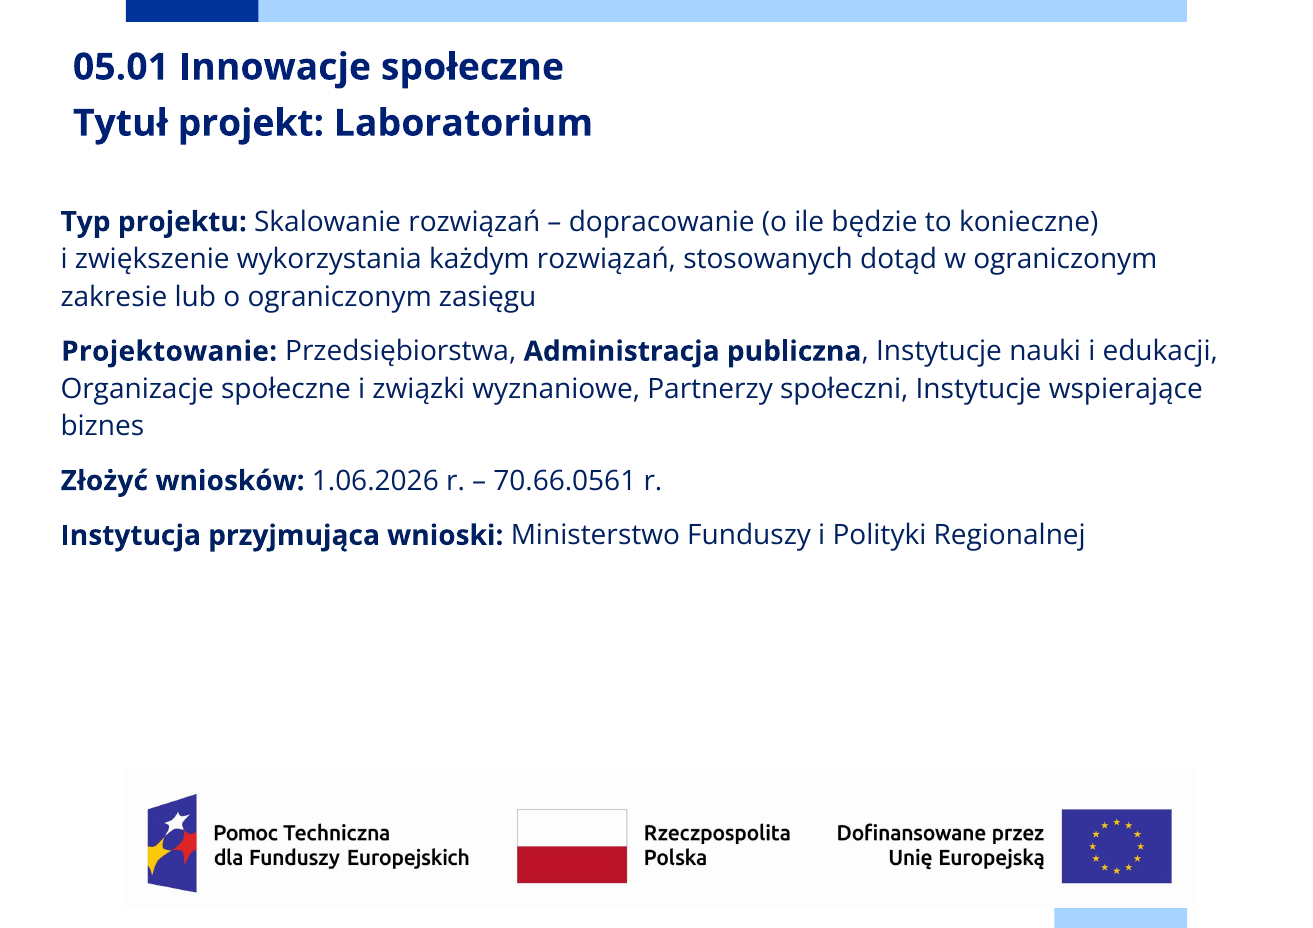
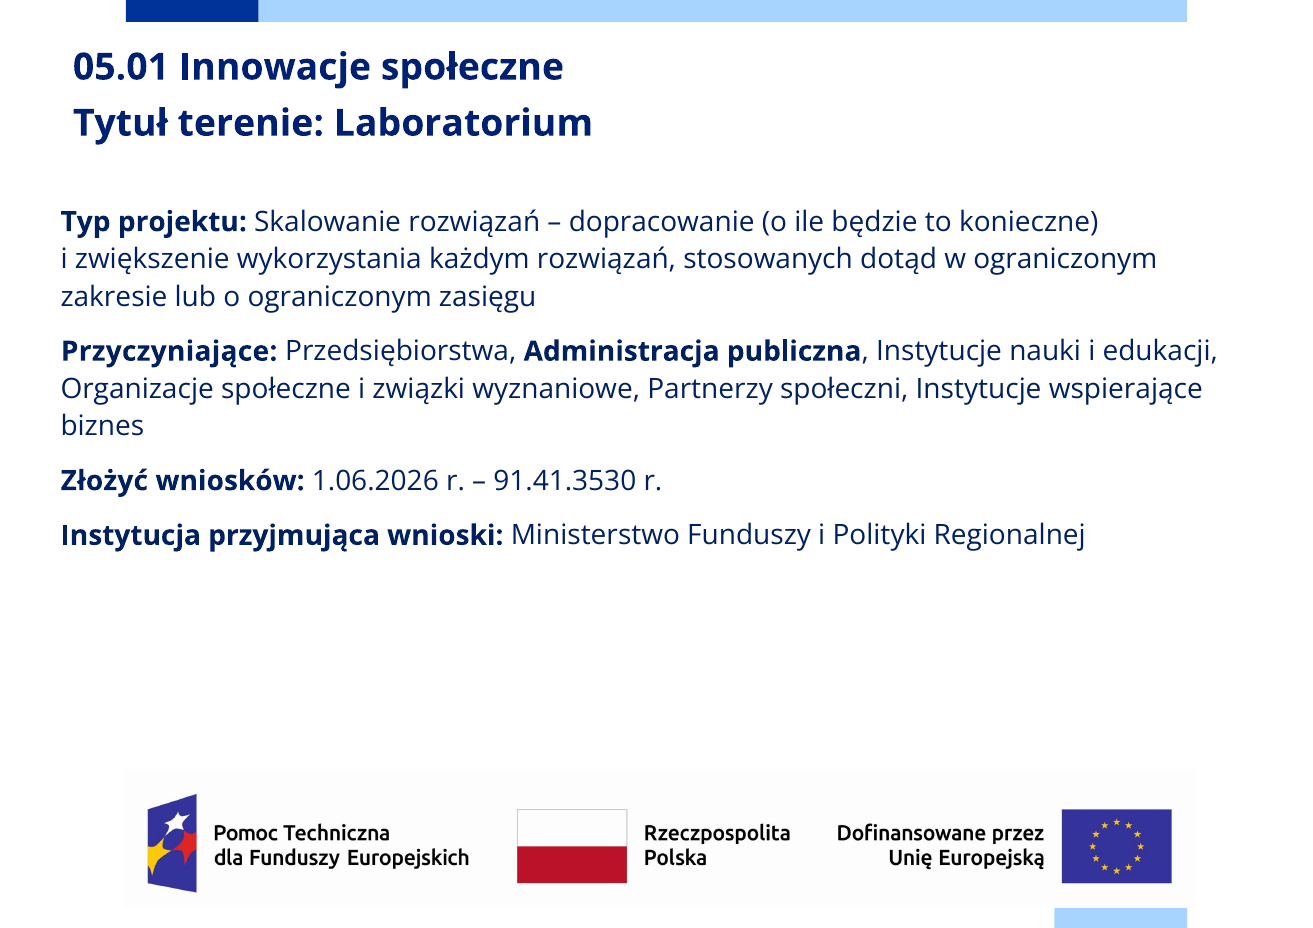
projekt: projekt -> terenie
Projektowanie: Projektowanie -> Przyczyniające
70.66.0561: 70.66.0561 -> 91.41.3530
